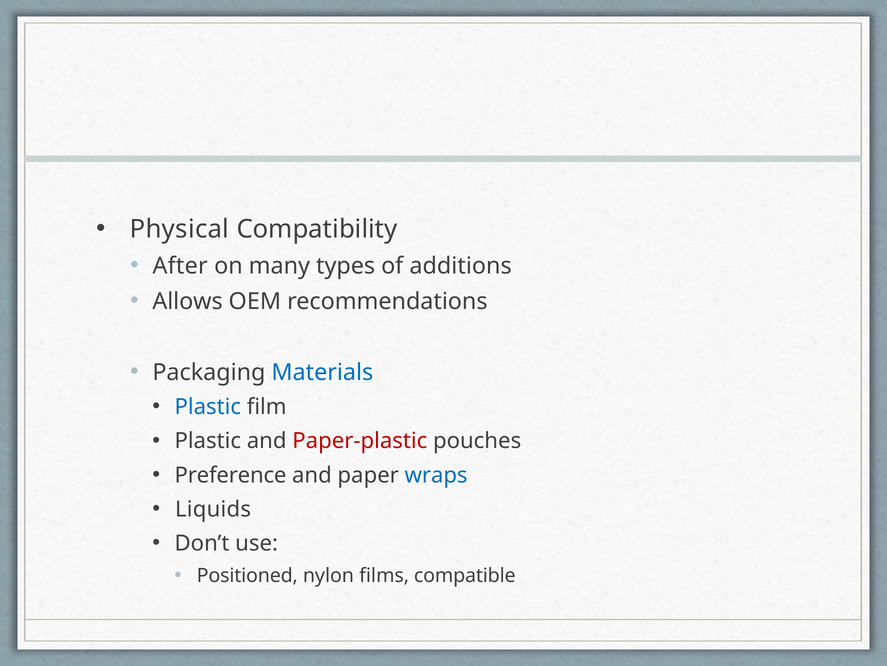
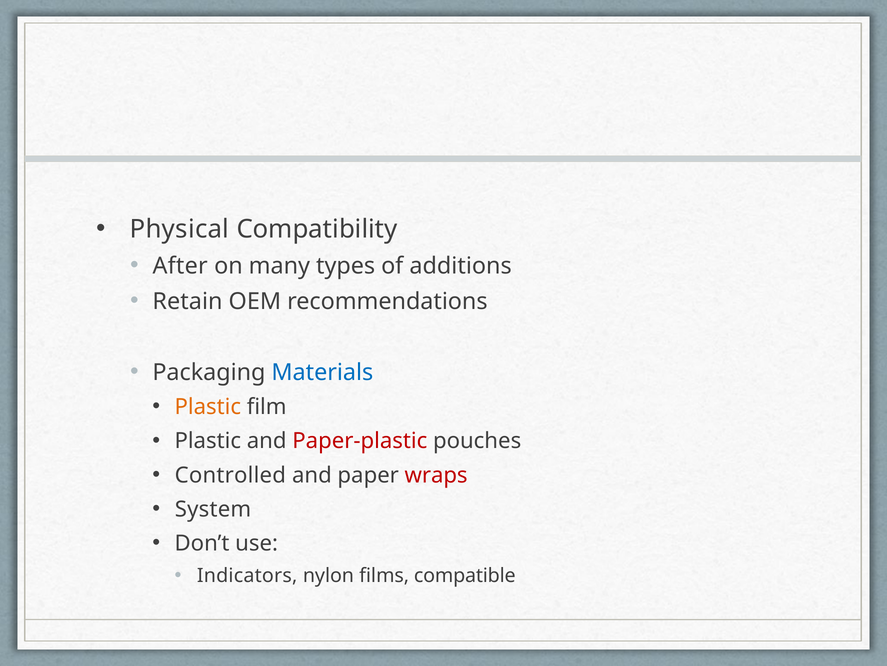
Allows: Allows -> Retain
Plastic at (208, 407) colour: blue -> orange
Preference: Preference -> Controlled
wraps colour: blue -> red
Liquids: Liquids -> System
Positioned: Positioned -> Indicators
